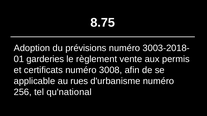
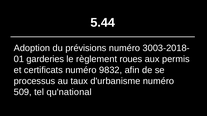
8.75: 8.75 -> 5.44
vente: vente -> roues
3008: 3008 -> 9832
applicable: applicable -> processus
rues: rues -> taux
256: 256 -> 509
